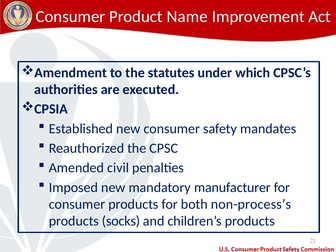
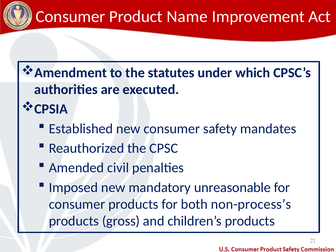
manufacturer: manufacturer -> unreasonable
socks: socks -> gross
